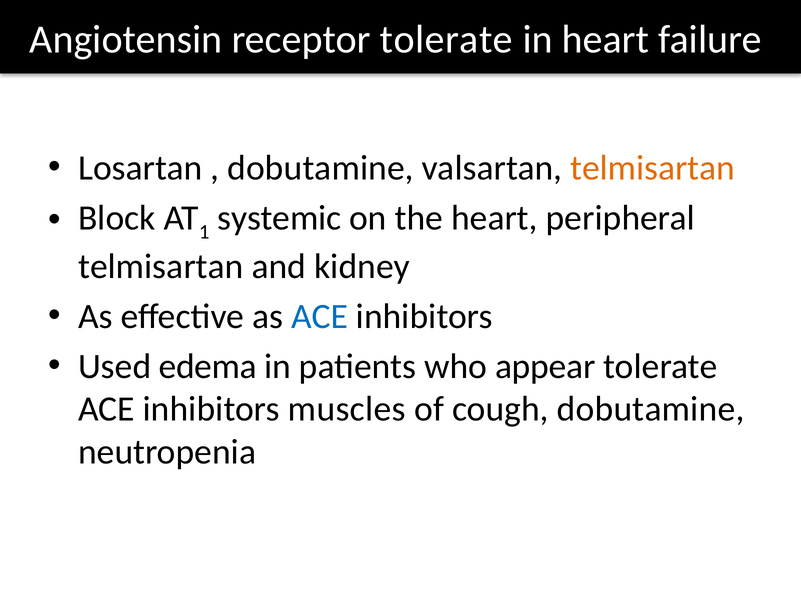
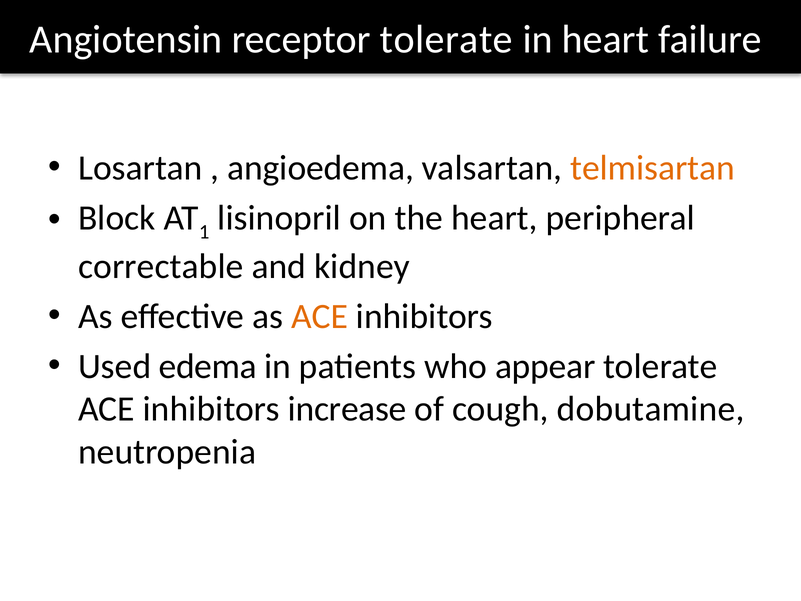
dobutamine at (321, 168): dobutamine -> angioedema
systemic: systemic -> lisinopril
telmisartan at (161, 267): telmisartan -> correctable
ACE at (320, 316) colour: blue -> orange
muscles: muscles -> increase
